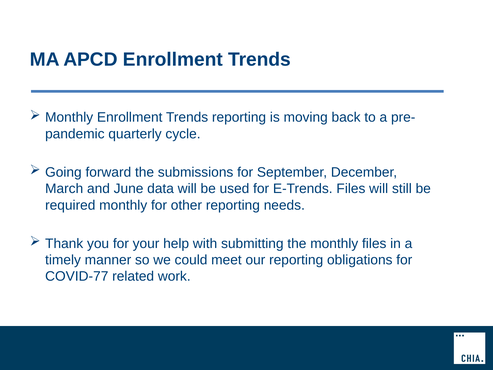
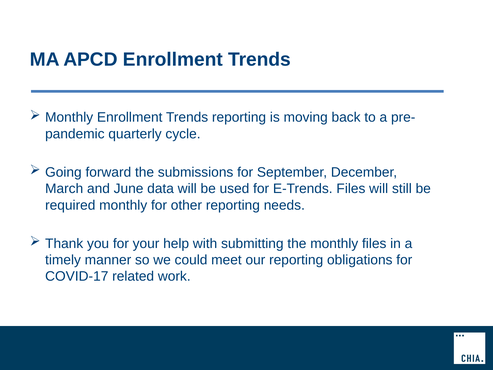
COVID-77: COVID-77 -> COVID-17
